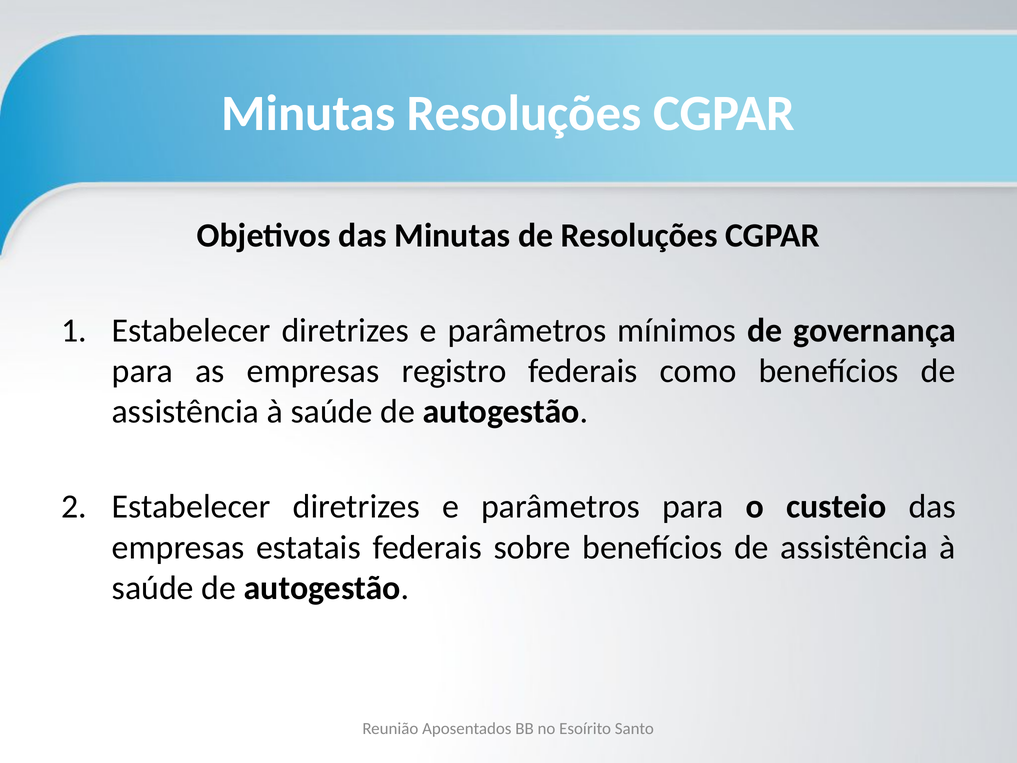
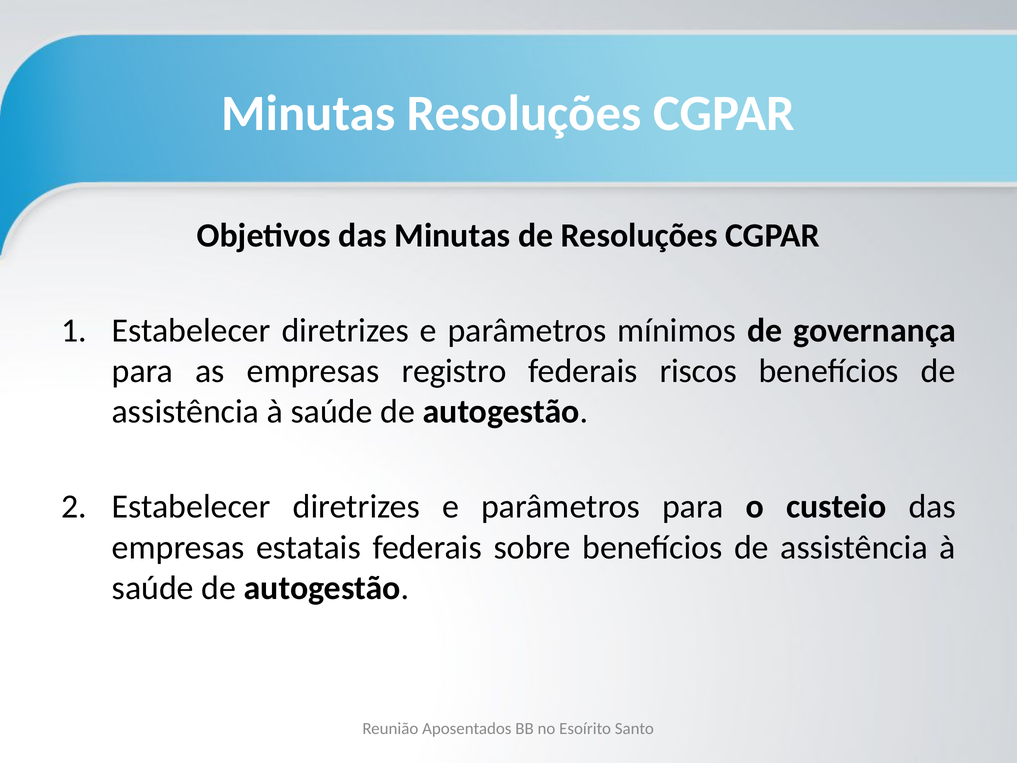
como: como -> riscos
